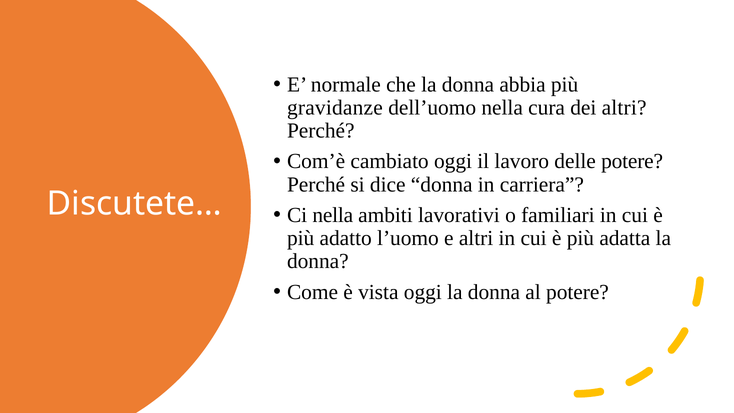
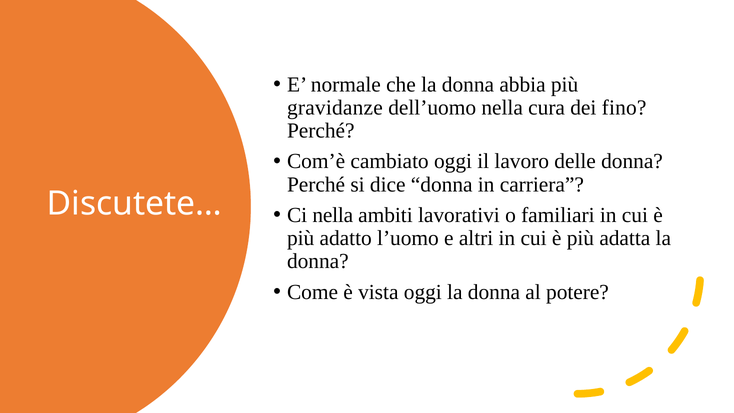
dei altri: altri -> fino
delle potere: potere -> donna
